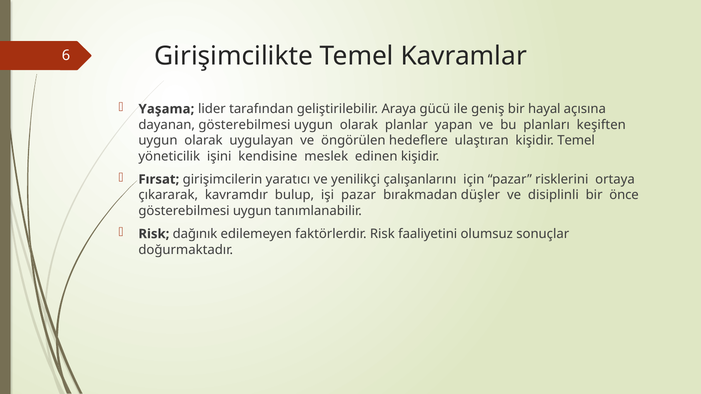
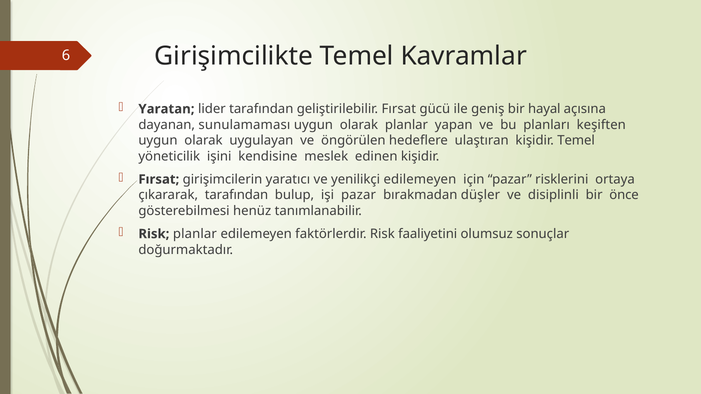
Yaşama: Yaşama -> Yaratan
geliştirilebilir Araya: Araya -> Fırsat
dayanan gösterebilmesi: gösterebilmesi -> sunulamaması
yenilikçi çalışanlarını: çalışanlarını -> edilemeyen
çıkararak kavramdır: kavramdır -> tarafından
uygun at (252, 211): uygun -> henüz
Risk dağınık: dağınık -> planlar
